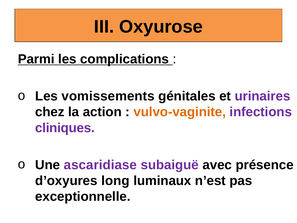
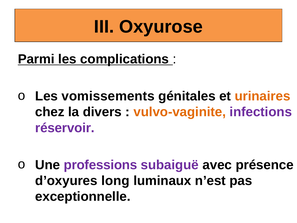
urinaires colour: purple -> orange
action: action -> divers
cliniques: cliniques -> réservoir
ascaridiase: ascaridiase -> professions
